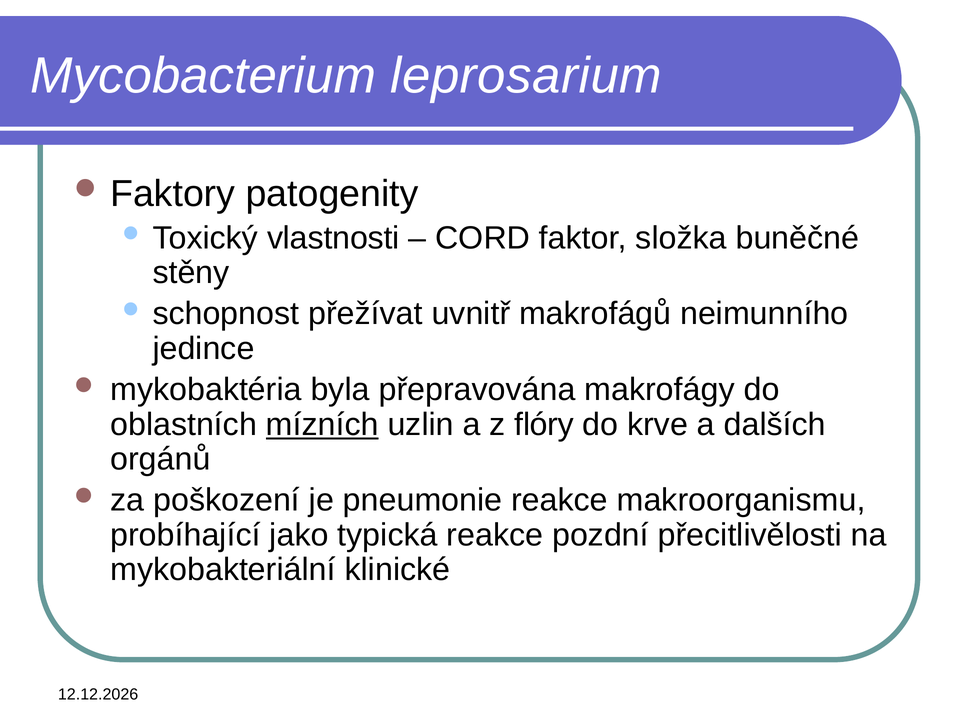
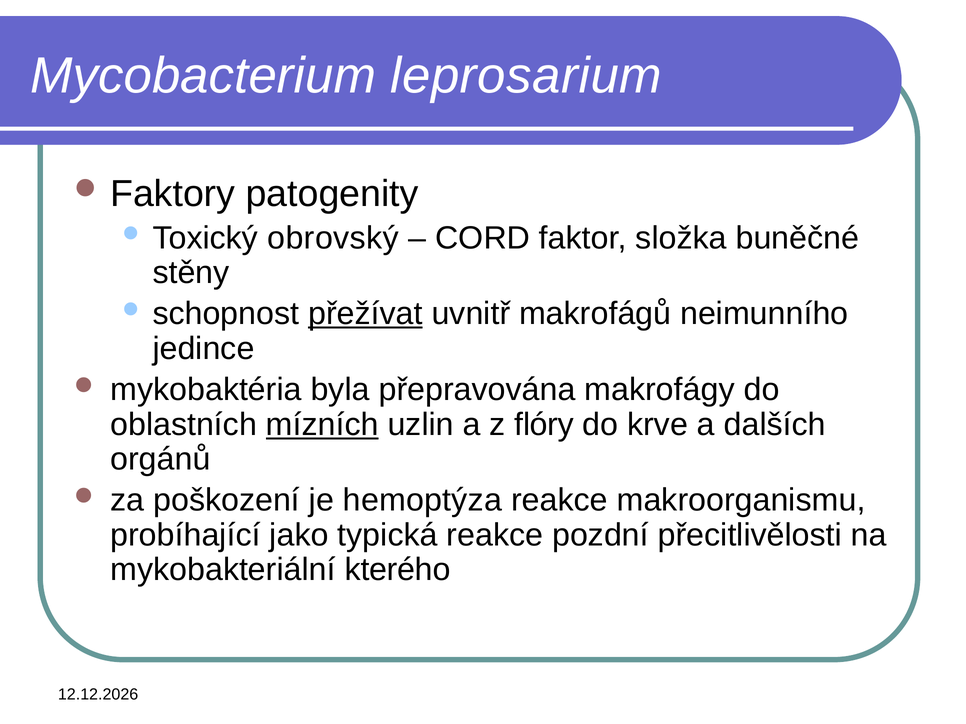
vlastnosti: vlastnosti -> obrovský
přežívat underline: none -> present
pneumonie: pneumonie -> hemoptýza
klinické: klinické -> kterého
